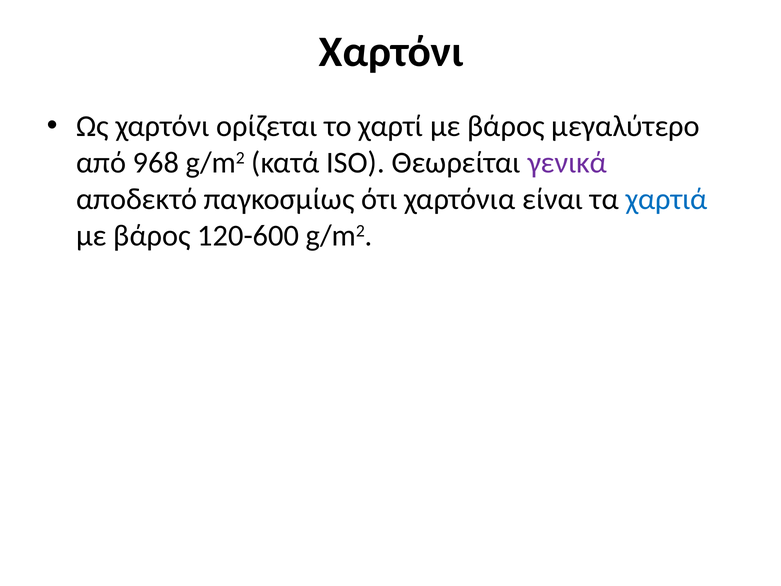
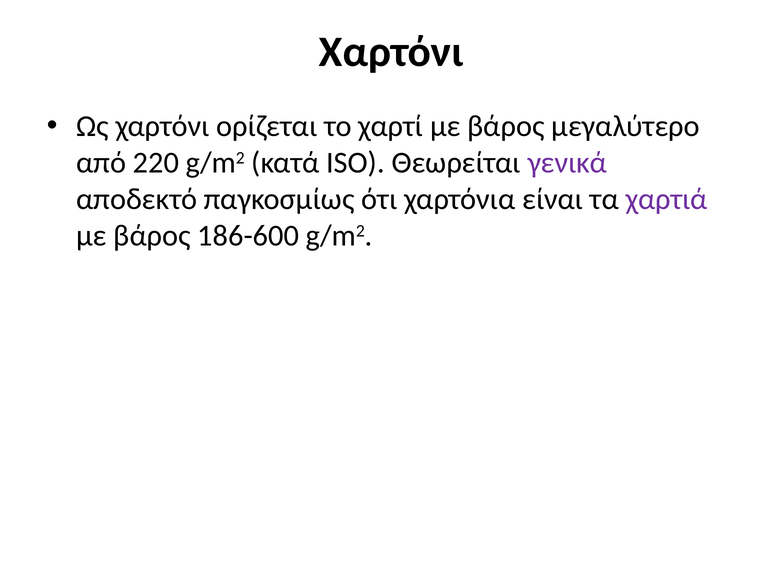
968: 968 -> 220
χαρτιά colour: blue -> purple
120-600: 120-600 -> 186-600
